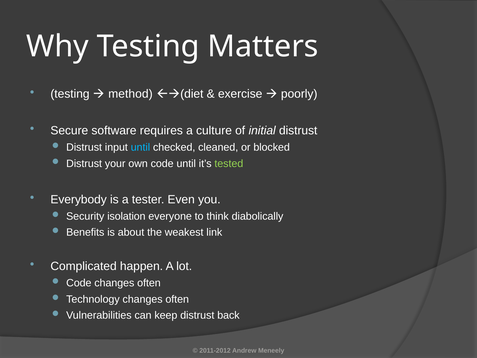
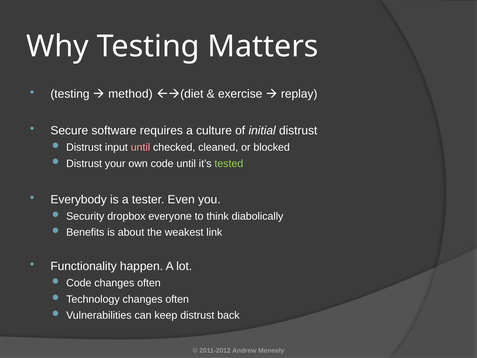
poorly: poorly -> replay
until at (140, 147) colour: light blue -> pink
isolation: isolation -> dropbox
Complicated: Complicated -> Functionality
